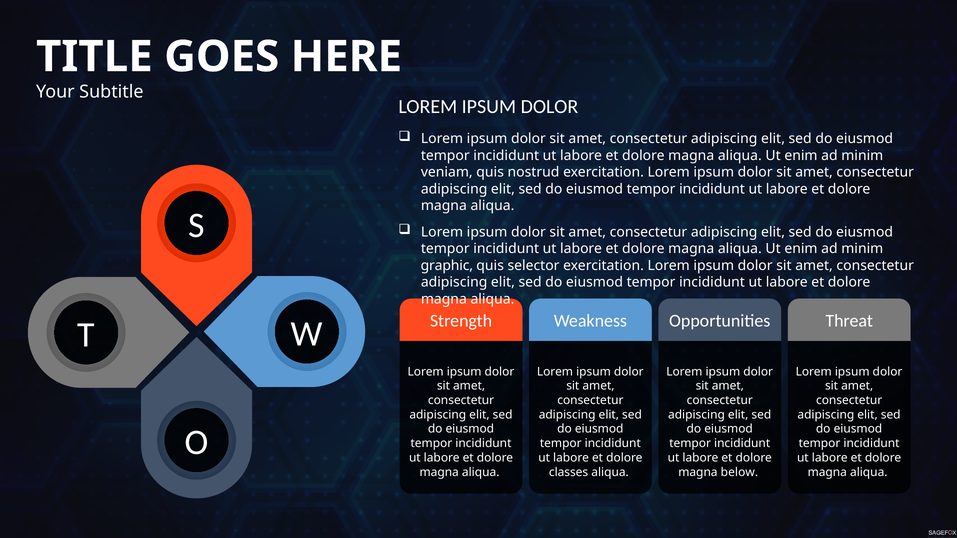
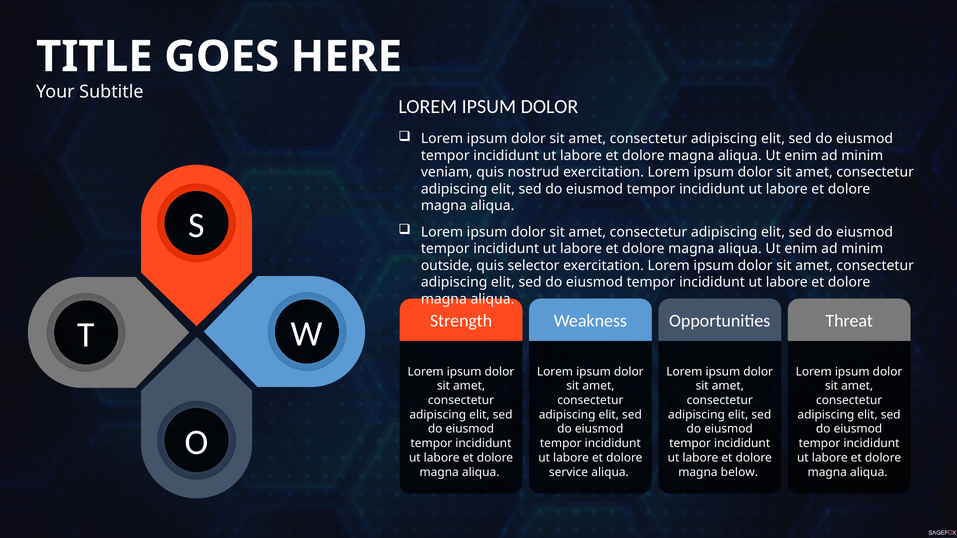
graphic: graphic -> outside
classes: classes -> service
